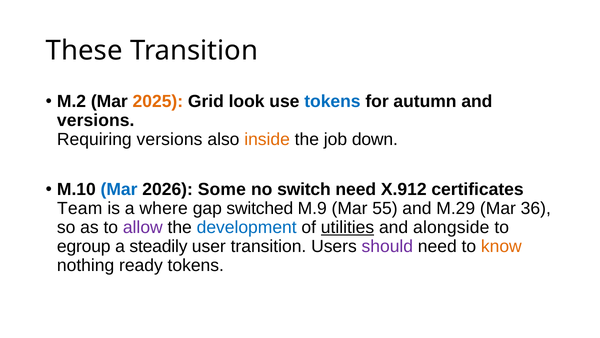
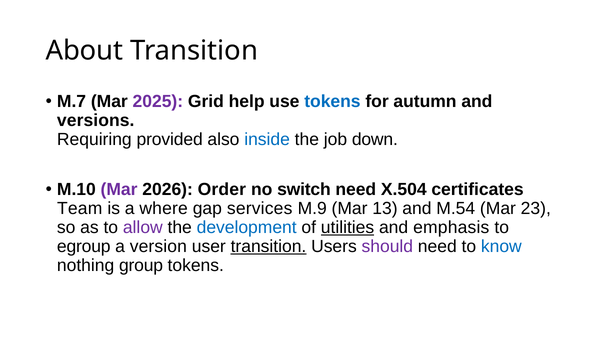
These: These -> About
M.2: M.2 -> M.7
2025 colour: orange -> purple
look: look -> help
Requiring versions: versions -> provided
inside colour: orange -> blue
Mar at (119, 189) colour: blue -> purple
Some: Some -> Order
X.912: X.912 -> X.504
switched: switched -> services
55: 55 -> 13
M.29: M.29 -> M.54
36: 36 -> 23
alongside: alongside -> emphasis
steadily: steadily -> version
transition at (268, 246) underline: none -> present
know colour: orange -> blue
ready: ready -> group
